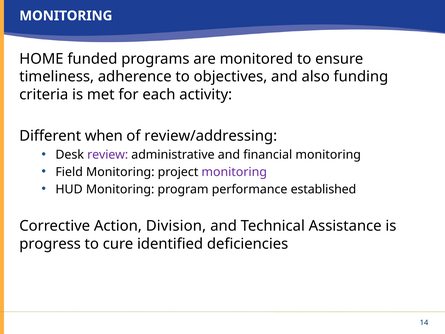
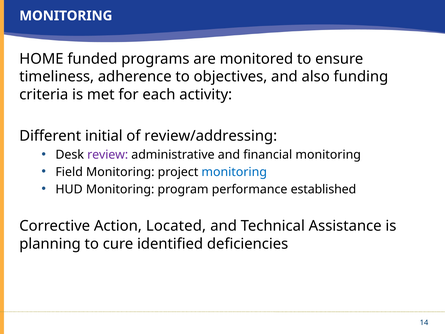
when: when -> initial
monitoring at (234, 172) colour: purple -> blue
Division: Division -> Located
progress: progress -> planning
